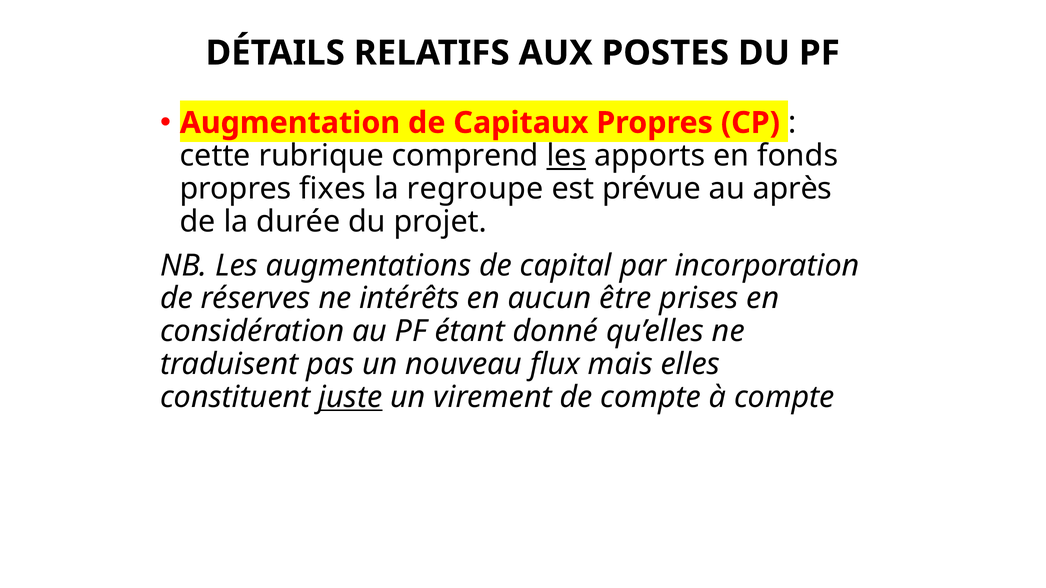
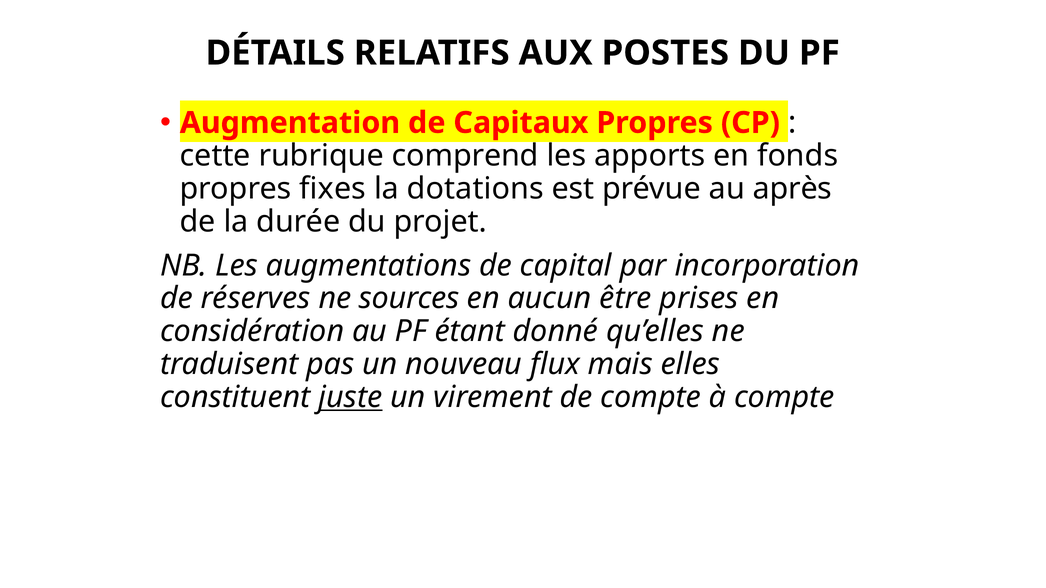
les at (566, 156) underline: present -> none
regroupe: regroupe -> dotations
intérêts: intérêts -> sources
